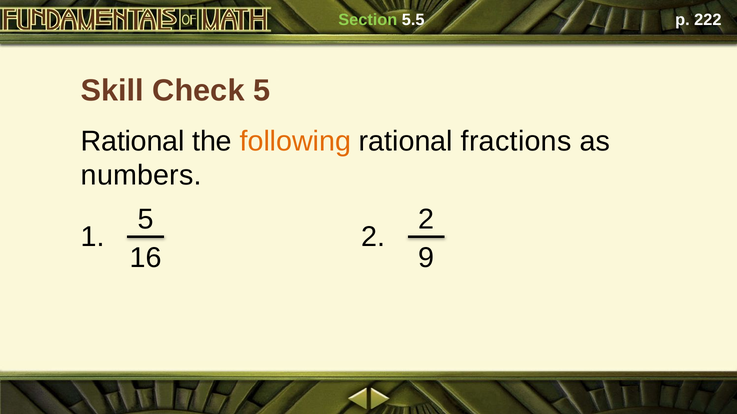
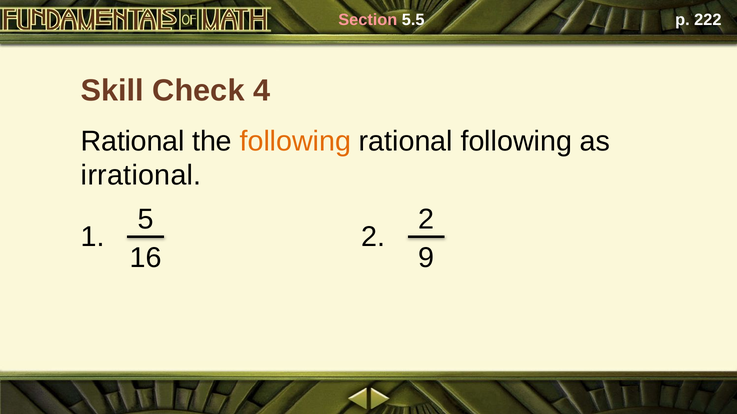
Section colour: light green -> pink
Check 5: 5 -> 4
rational fractions: fractions -> following
numbers: numbers -> irrational
